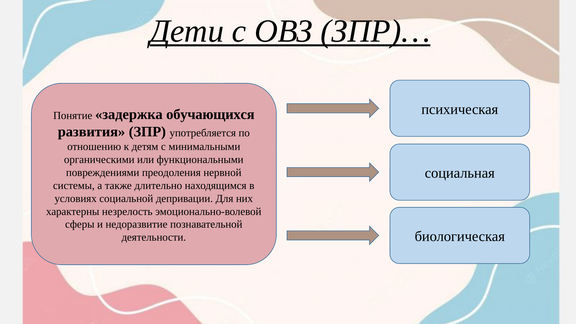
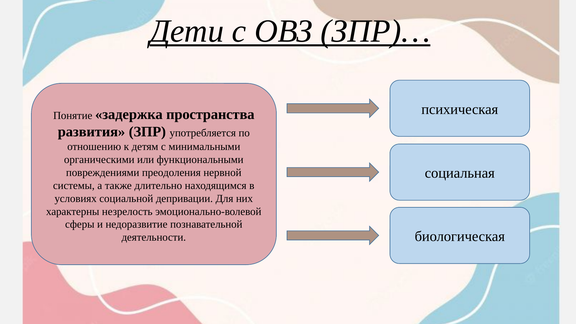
обучающихся: обучающихся -> пространства
